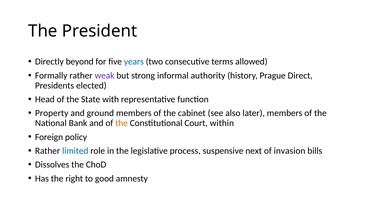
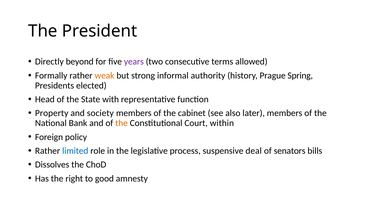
years colour: blue -> purple
weak colour: purple -> orange
Direct: Direct -> Spring
ground: ground -> society
next: next -> deal
invasion: invasion -> senators
